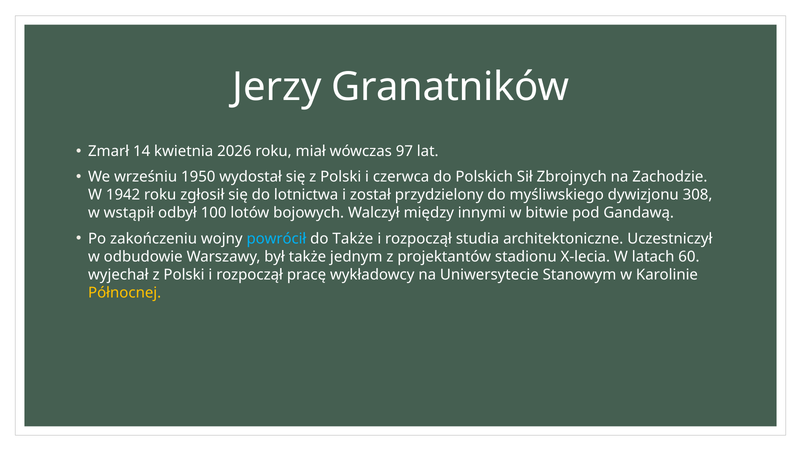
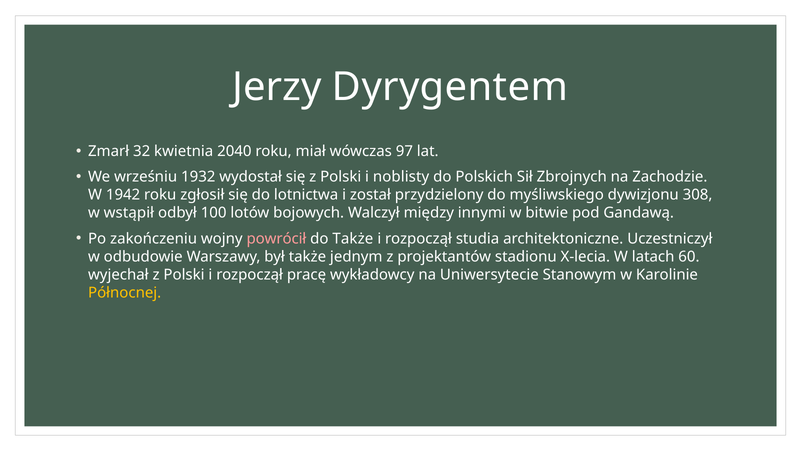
Granatników: Granatników -> Dyrygentem
14: 14 -> 32
2026: 2026 -> 2040
1950: 1950 -> 1932
czerwca: czerwca -> noblisty
powrócił colour: light blue -> pink
